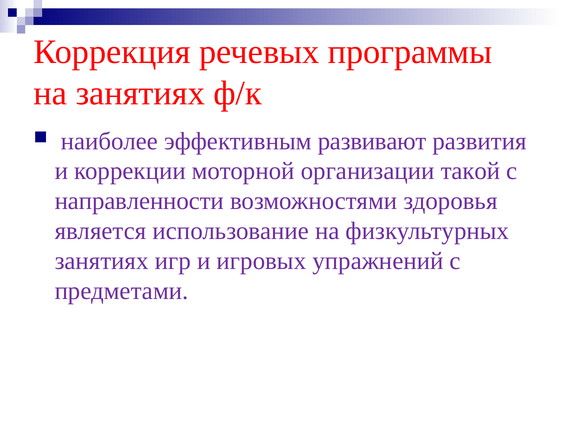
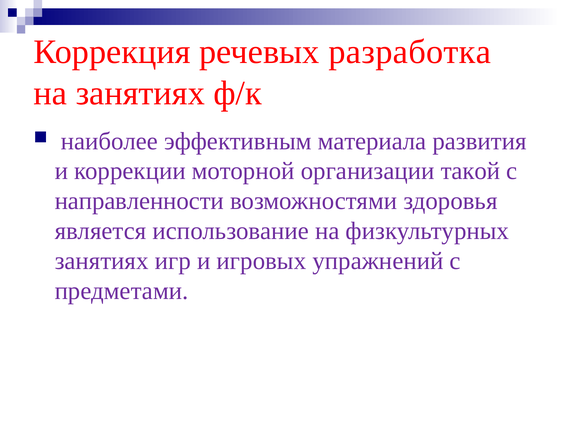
программы: программы -> разработка
развивают: развивают -> материала
